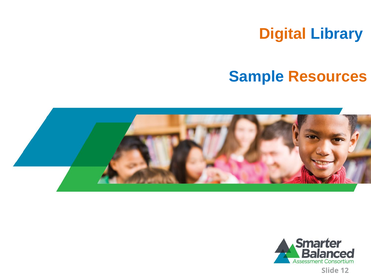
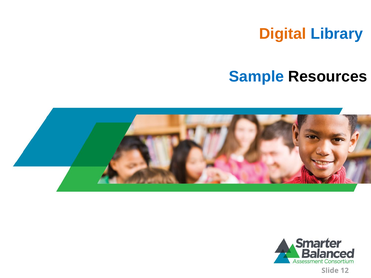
Resources colour: orange -> black
